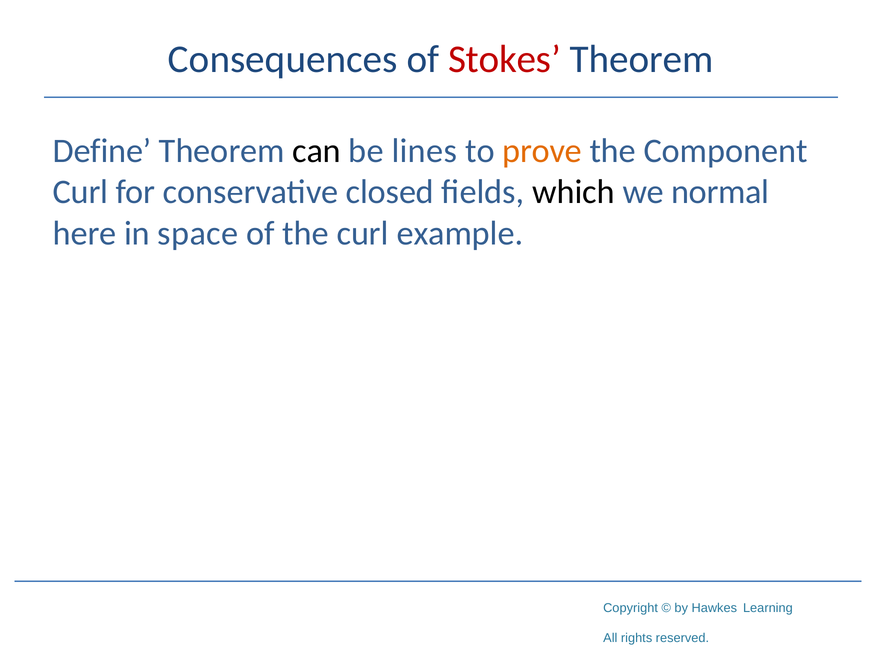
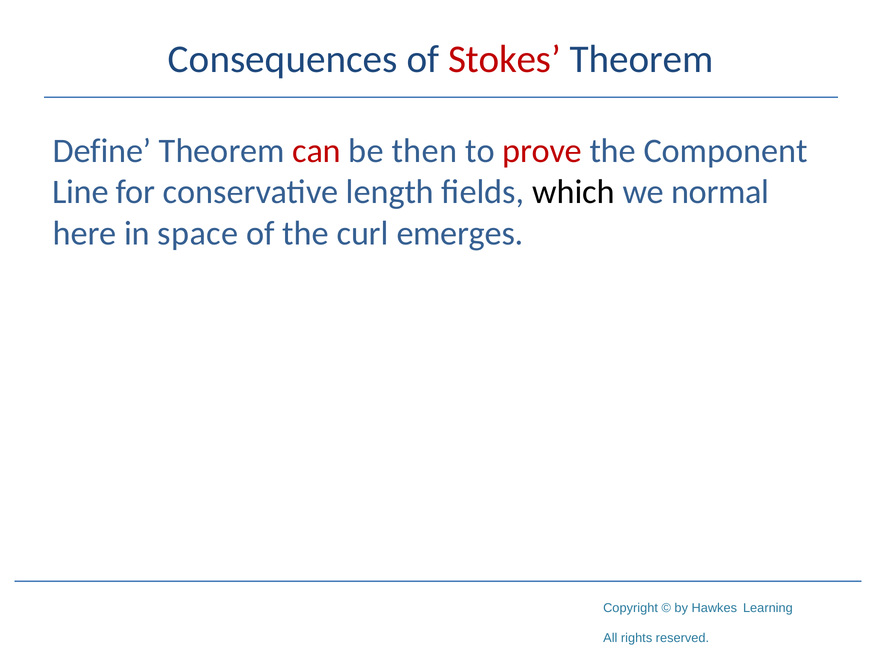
can colour: black -> red
lines: lines -> then
prove colour: orange -> red
Curl at (80, 192): Curl -> Line
closed: closed -> length
example: example -> emerges
